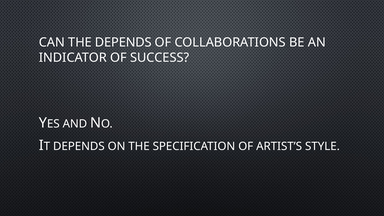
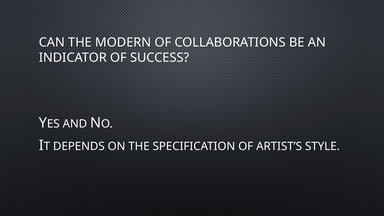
THE DEPENDS: DEPENDS -> MODERN
